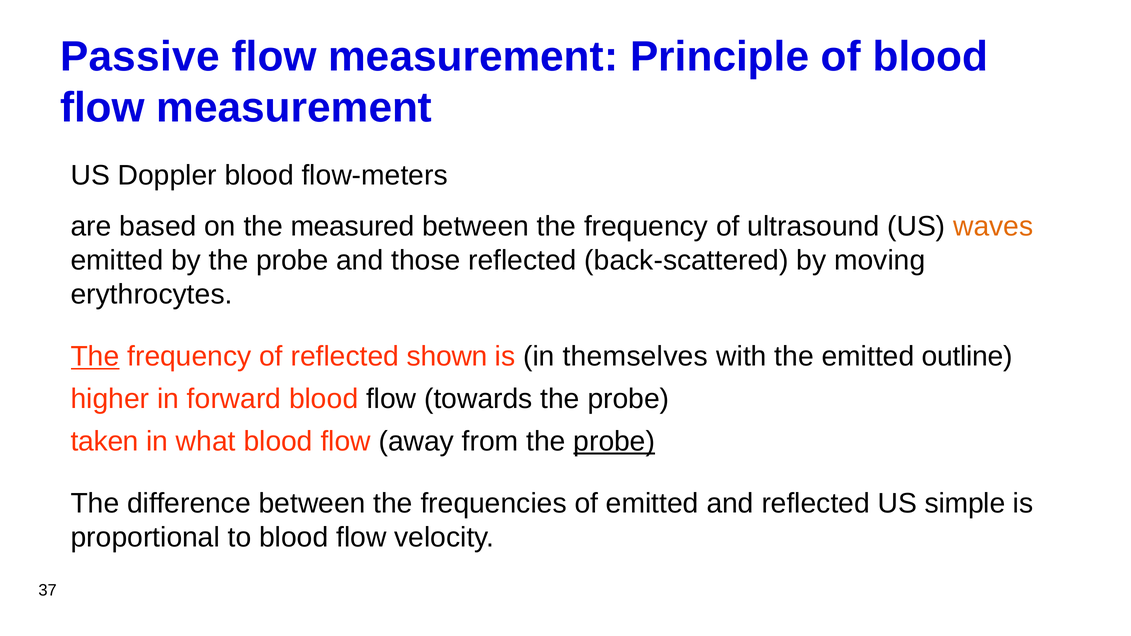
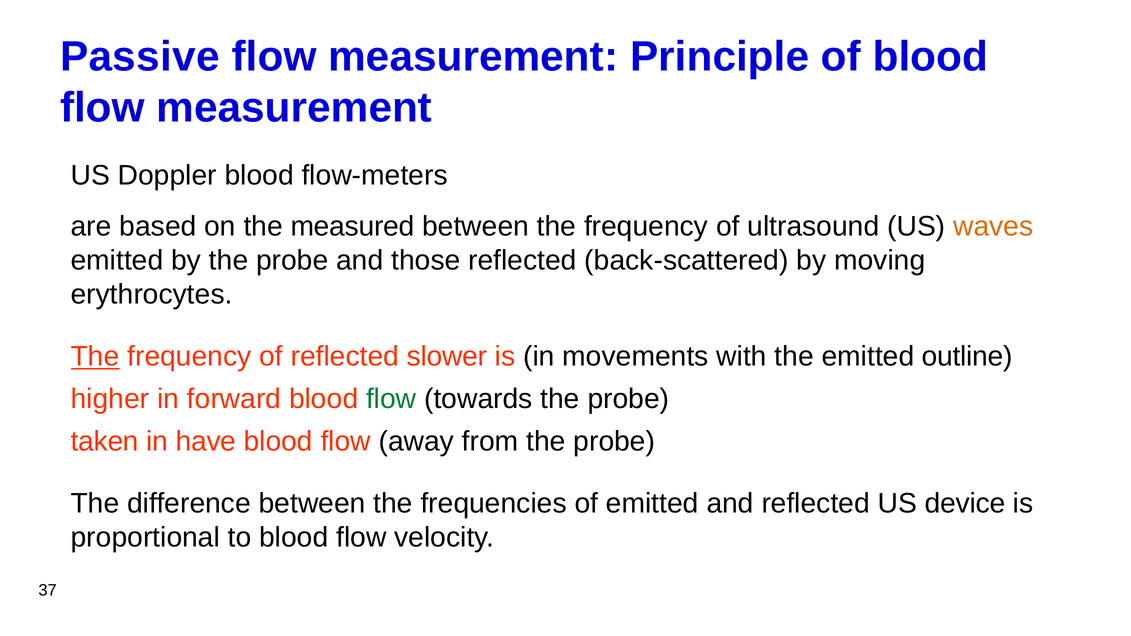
shown: shown -> slower
themselves: themselves -> movements
flow at (391, 399) colour: black -> green
what: what -> have
probe at (614, 441) underline: present -> none
simple: simple -> device
